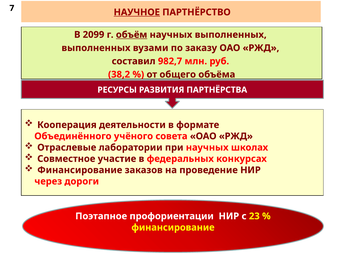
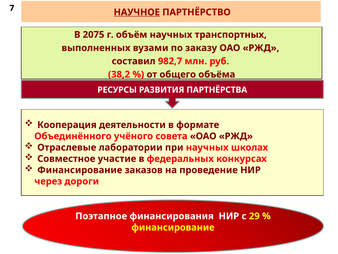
2099: 2099 -> 2075
объём underline: present -> none
научных выполненных: выполненных -> транспортных
профориентации: профориентации -> финансирования
23: 23 -> 29
